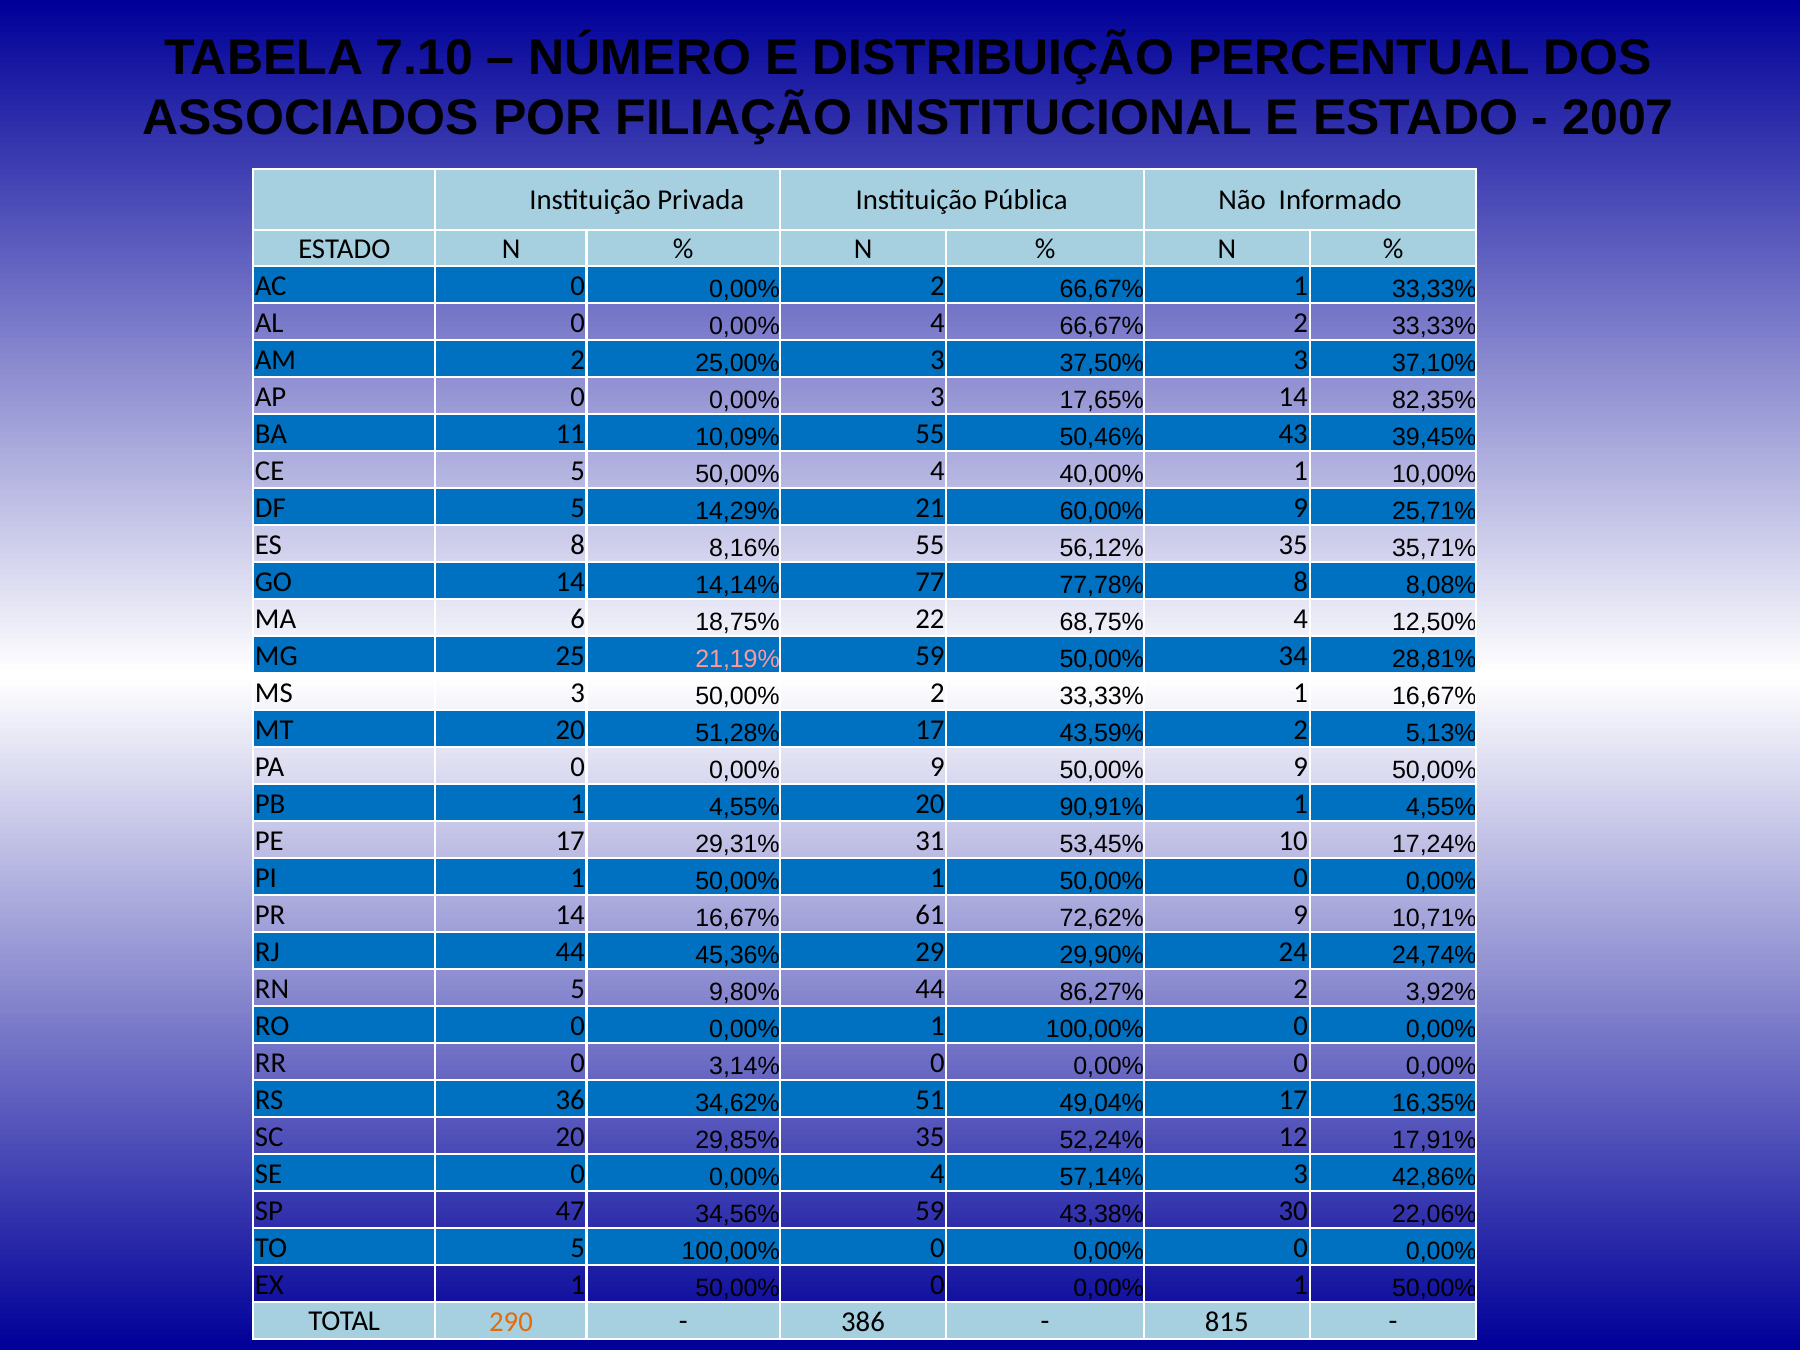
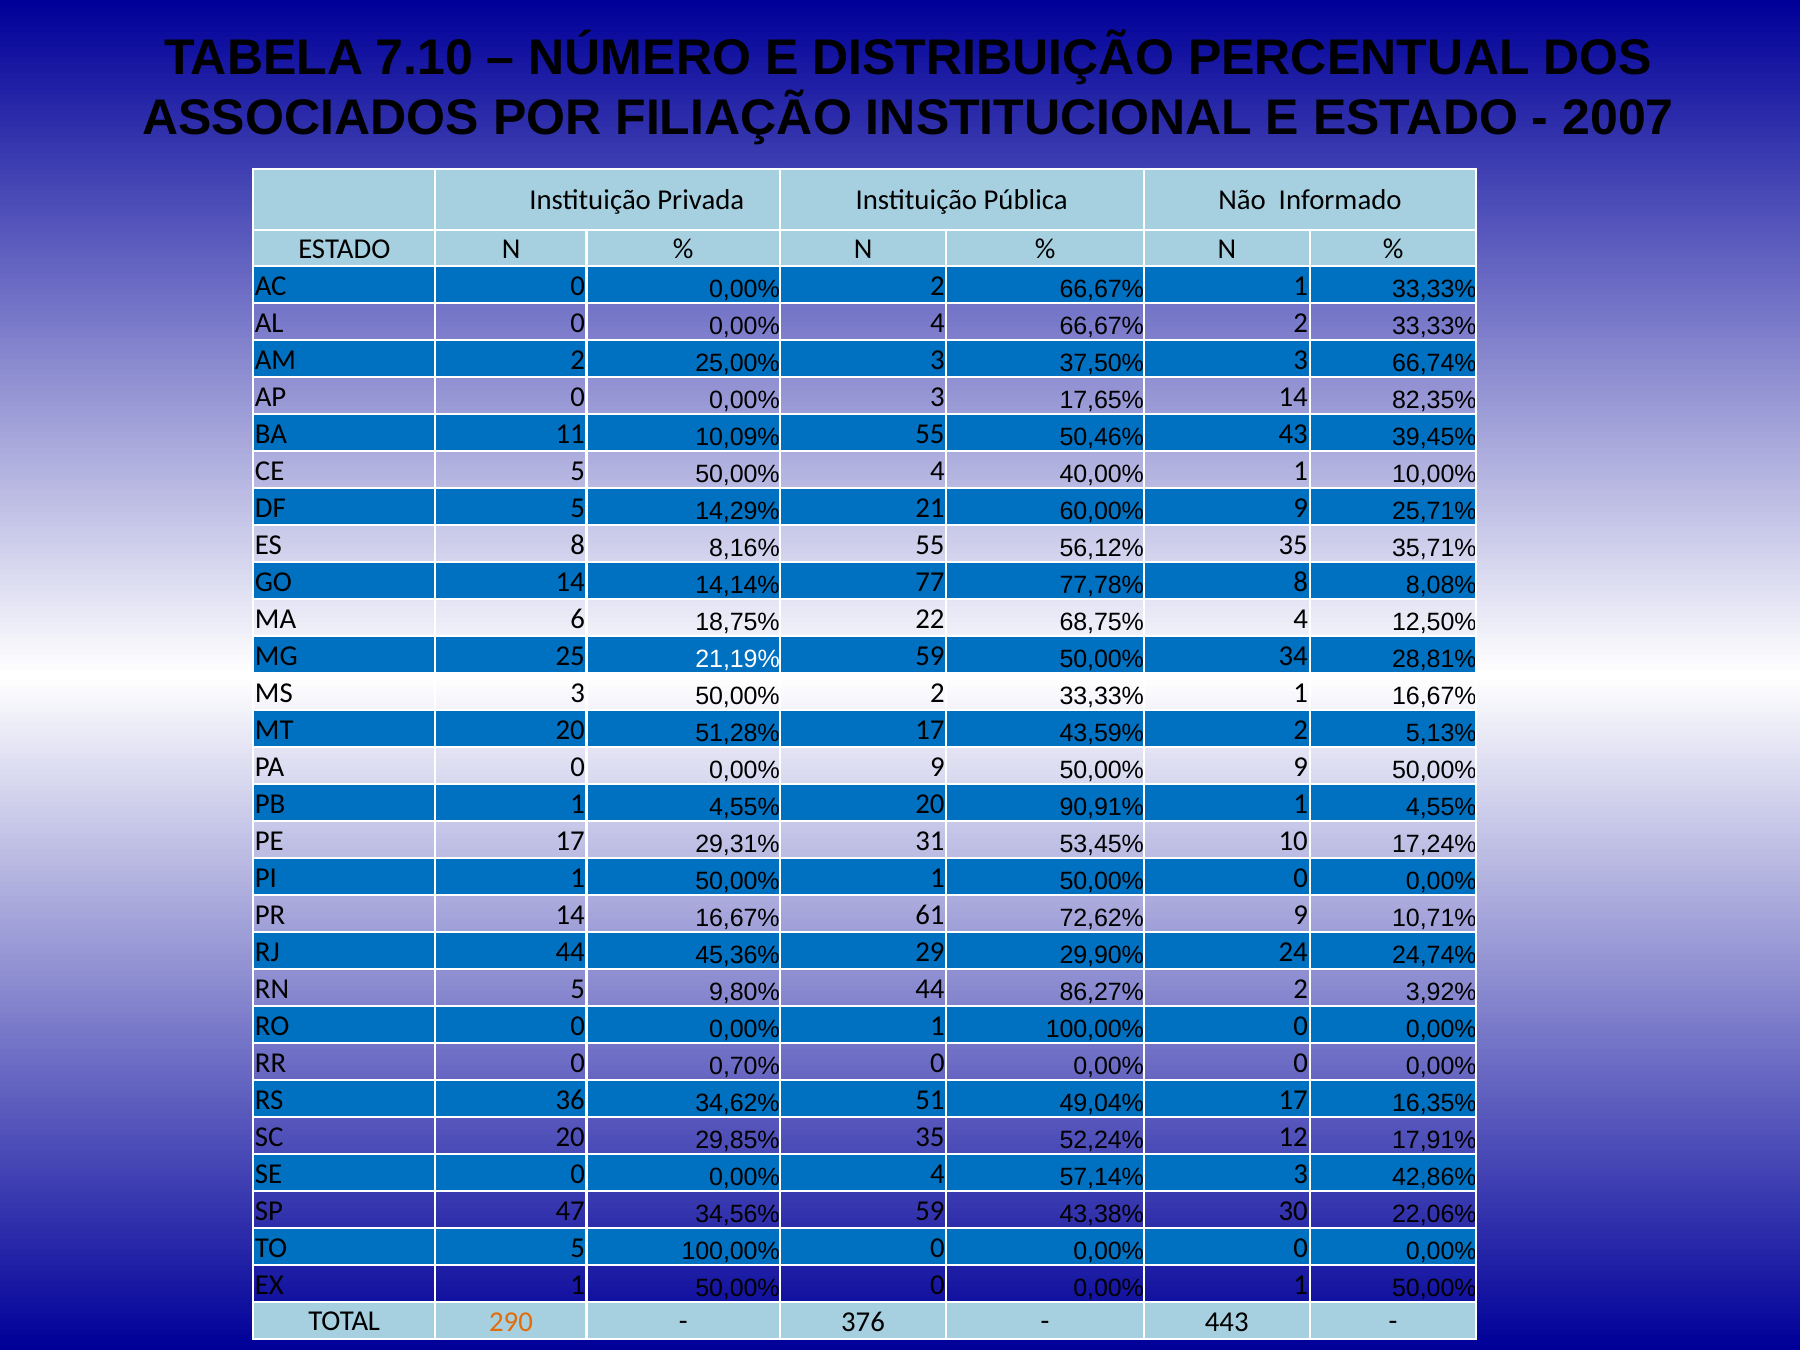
37,10%: 37,10% -> 66,74%
21,19% colour: pink -> white
3,14%: 3,14% -> 0,70%
386: 386 -> 376
815: 815 -> 443
